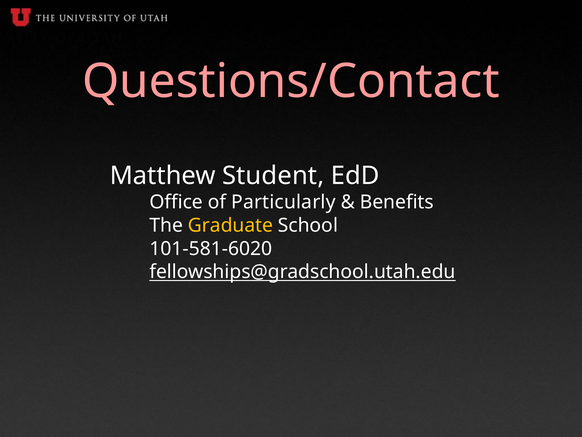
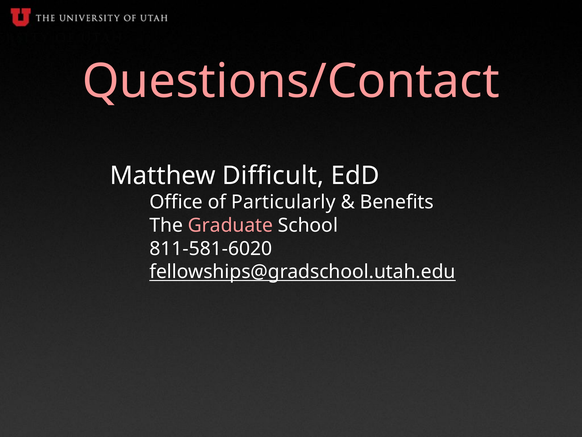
Student: Student -> Difficult
Graduate colour: yellow -> pink
101-581-6020: 101-581-6020 -> 811-581-6020
